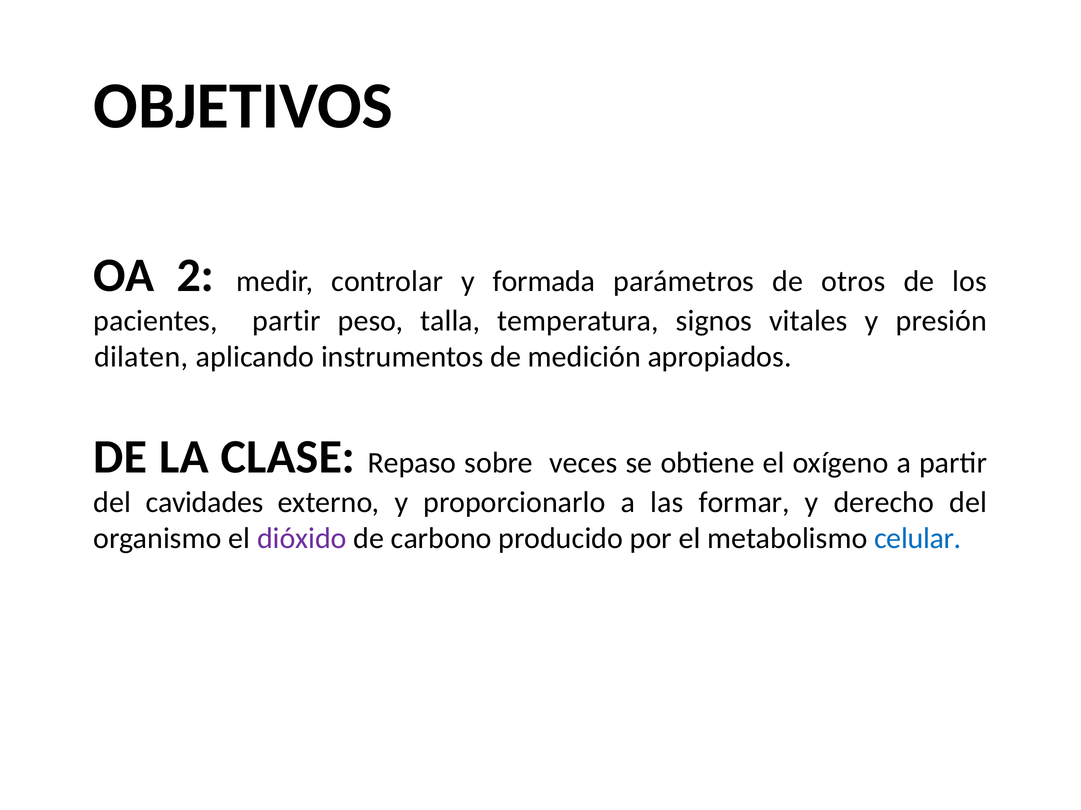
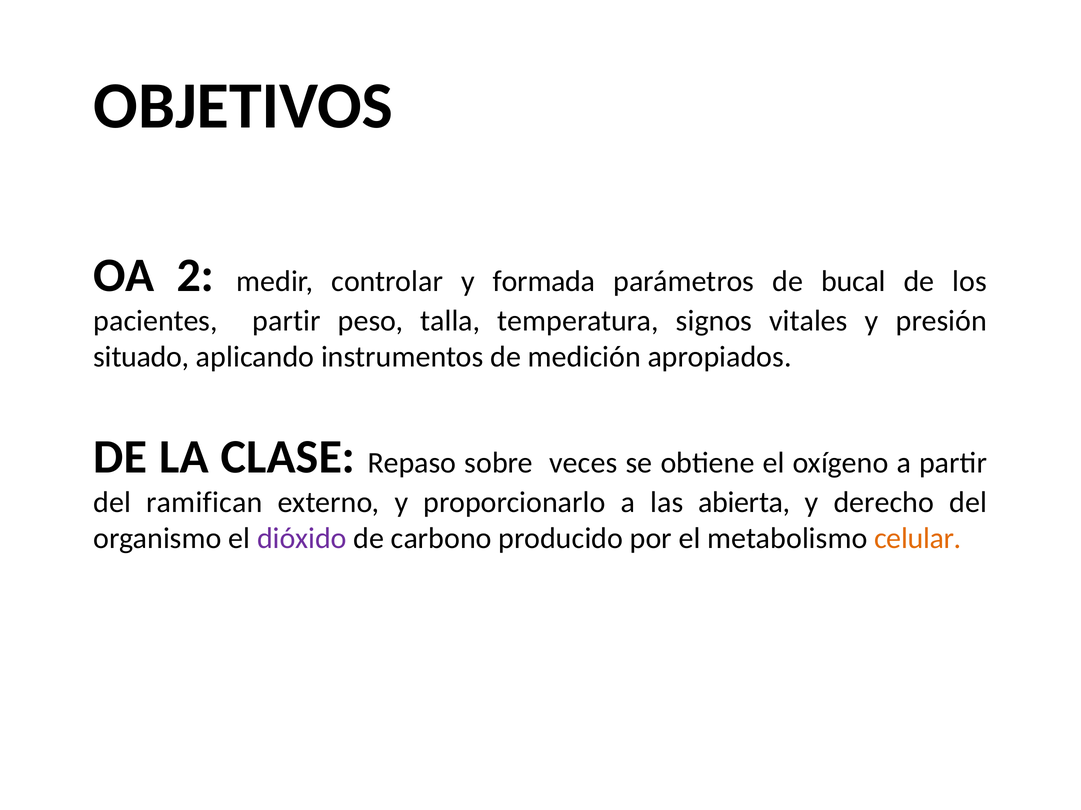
otros: otros -> bucal
dilaten: dilaten -> situado
cavidades: cavidades -> ramifican
formar: formar -> abierta
celular colour: blue -> orange
